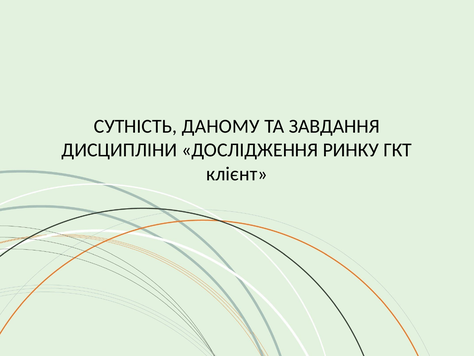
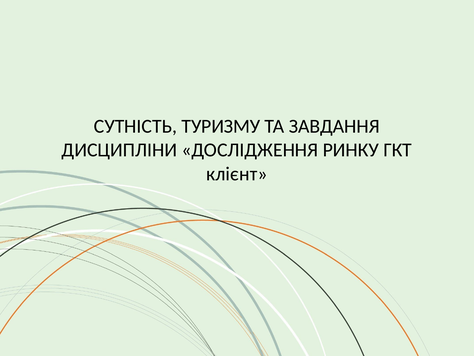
ДАНОМУ: ДАНОМУ -> ТУРИЗМУ
